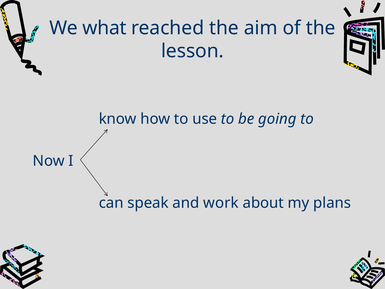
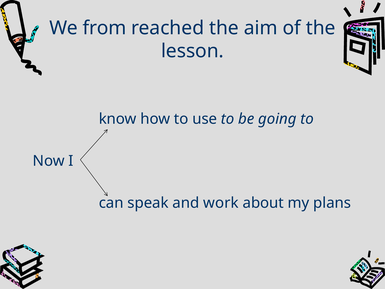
what: what -> from
